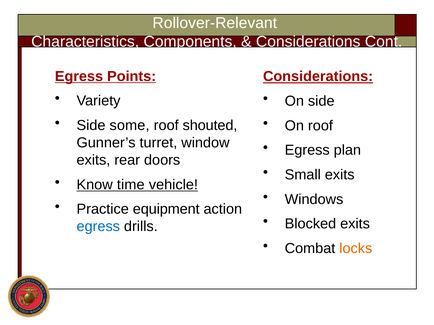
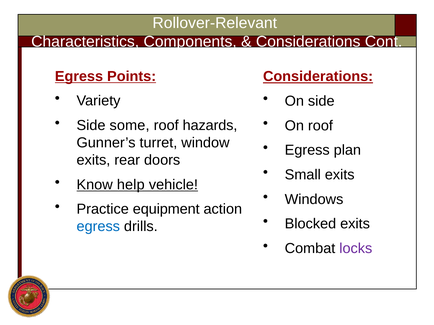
shouted: shouted -> hazards
time: time -> help
locks colour: orange -> purple
